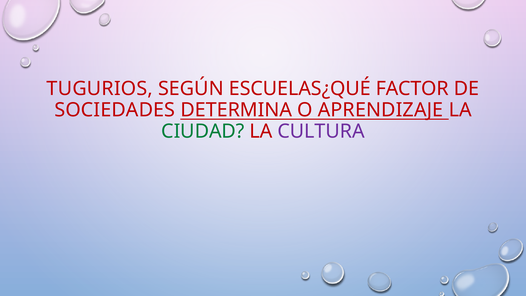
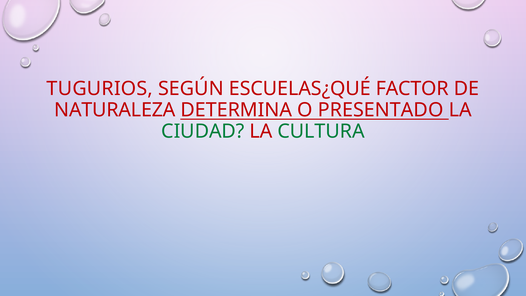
SOCIEDADES: SOCIEDADES -> NATURALEZA
APRENDIZAJE: APRENDIZAJE -> PRESENTADO
CULTURA colour: purple -> green
